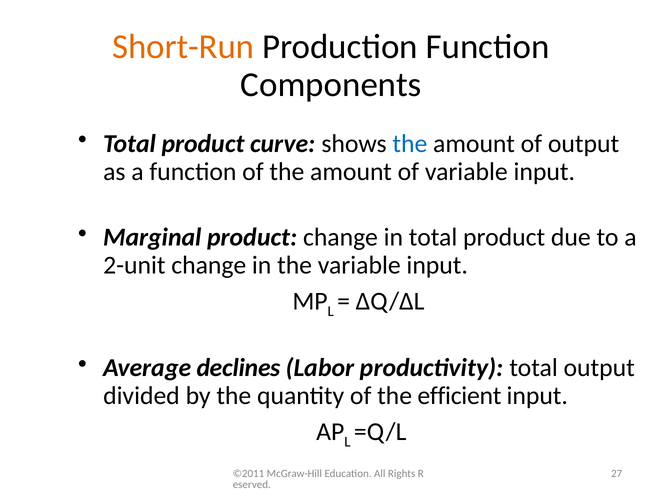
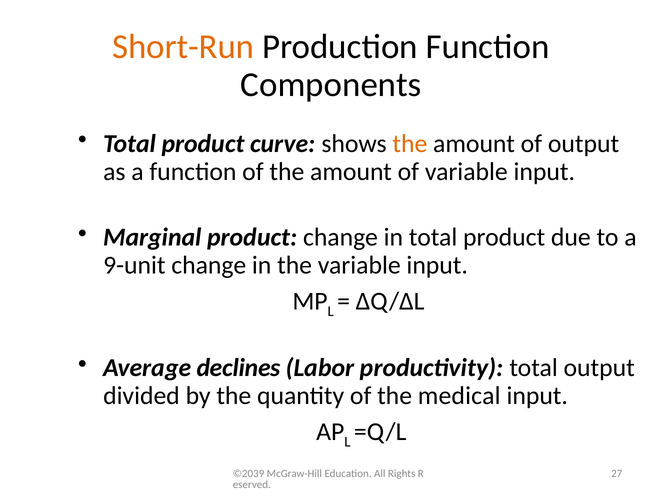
the at (410, 144) colour: blue -> orange
2-unit: 2-unit -> 9-unit
efficient: efficient -> medical
©2011: ©2011 -> ©2039
